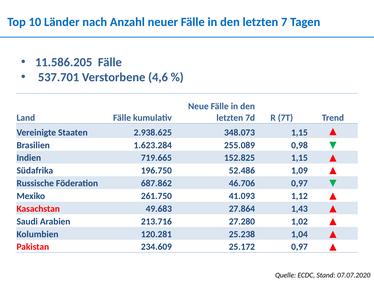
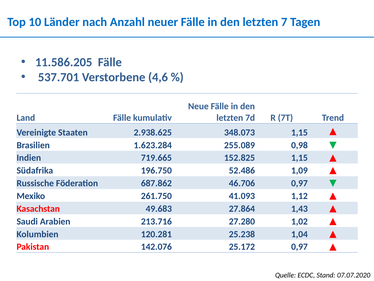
234.609: 234.609 -> 142.076
